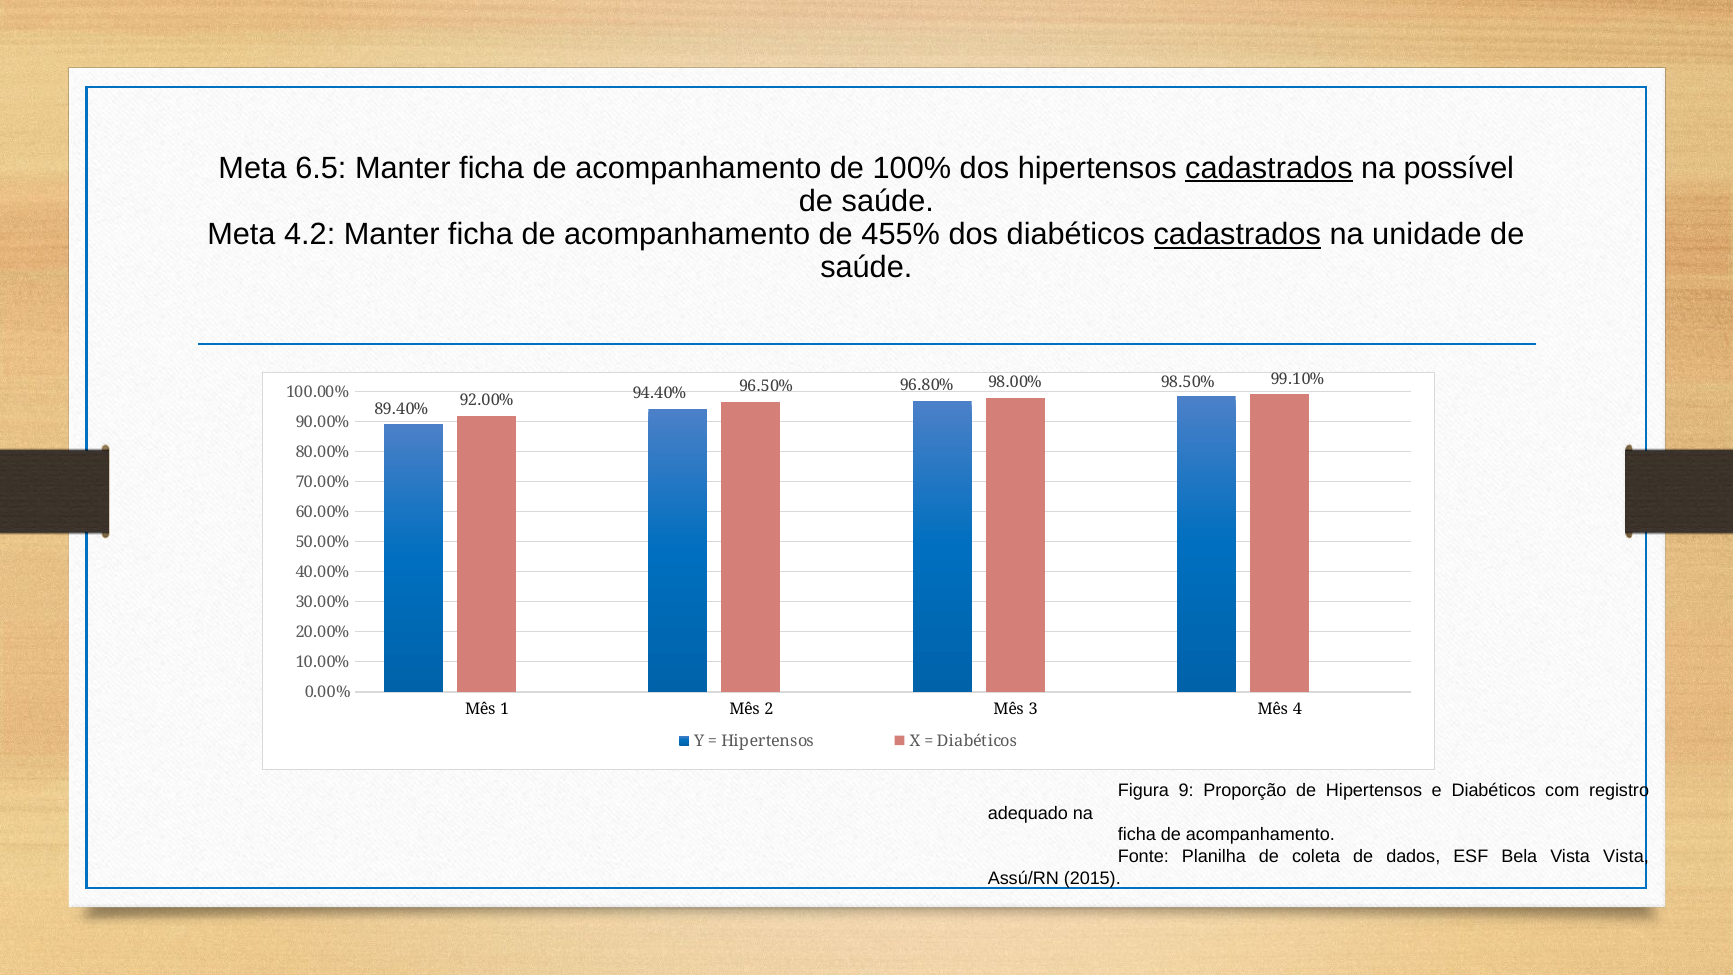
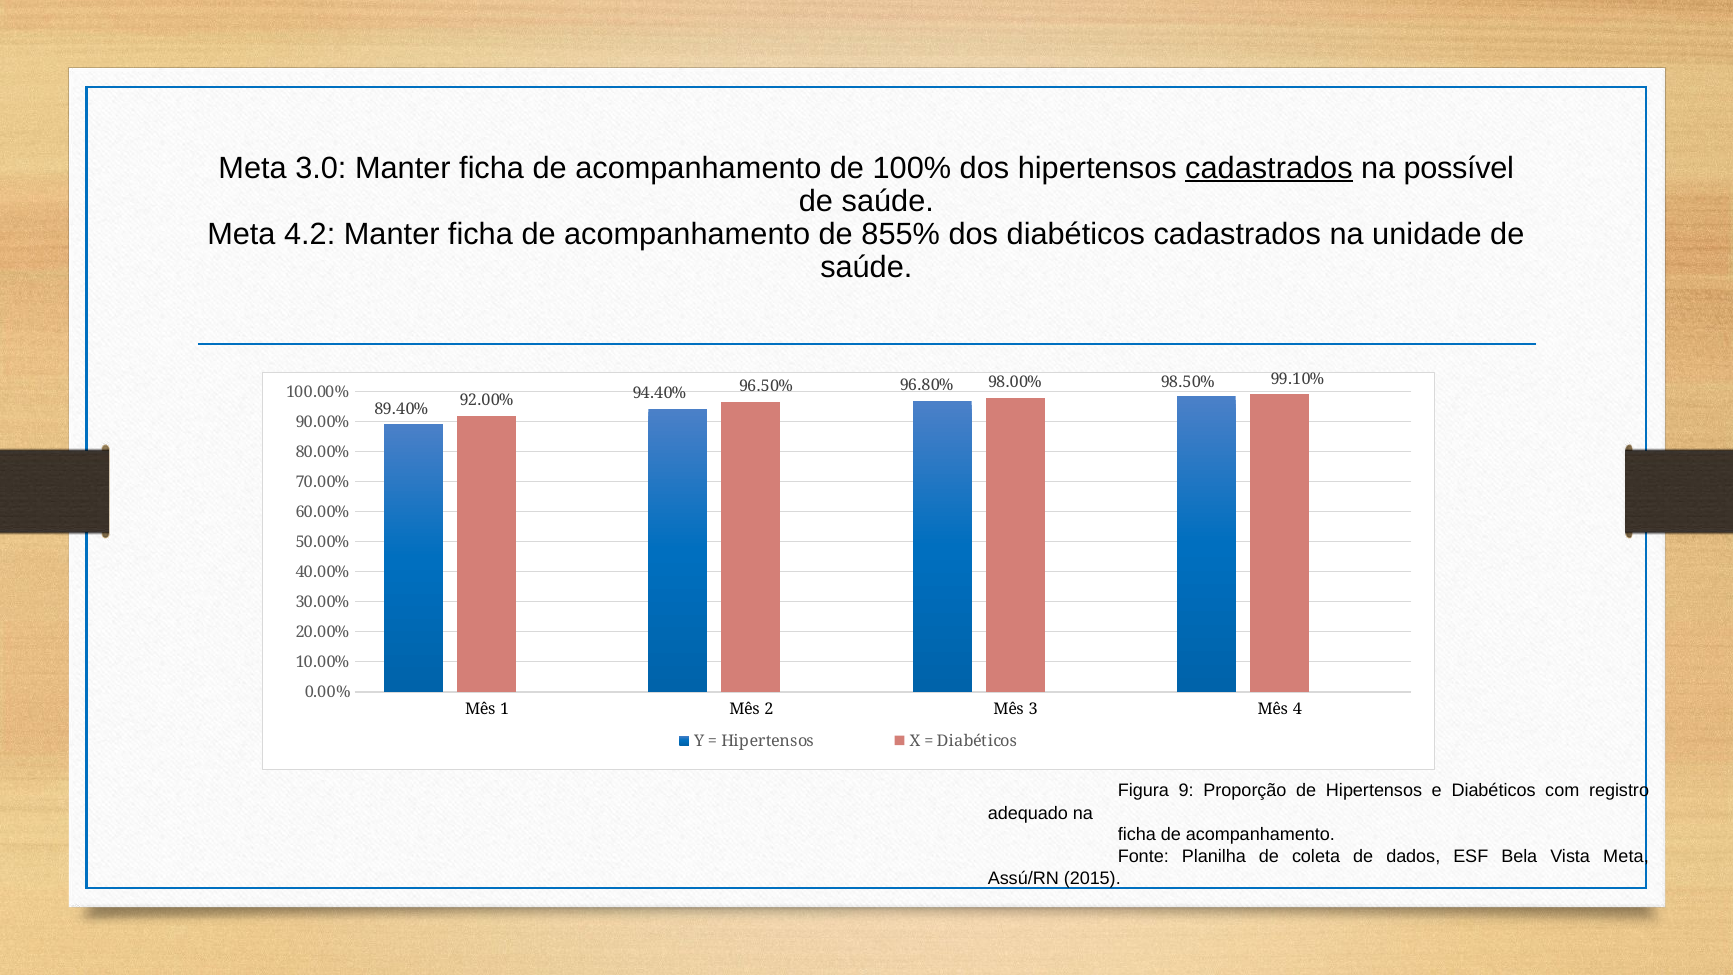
6.5: 6.5 -> 3.0
455%: 455% -> 855%
cadastrados at (1237, 234) underline: present -> none
Vista Vista: Vista -> Meta
